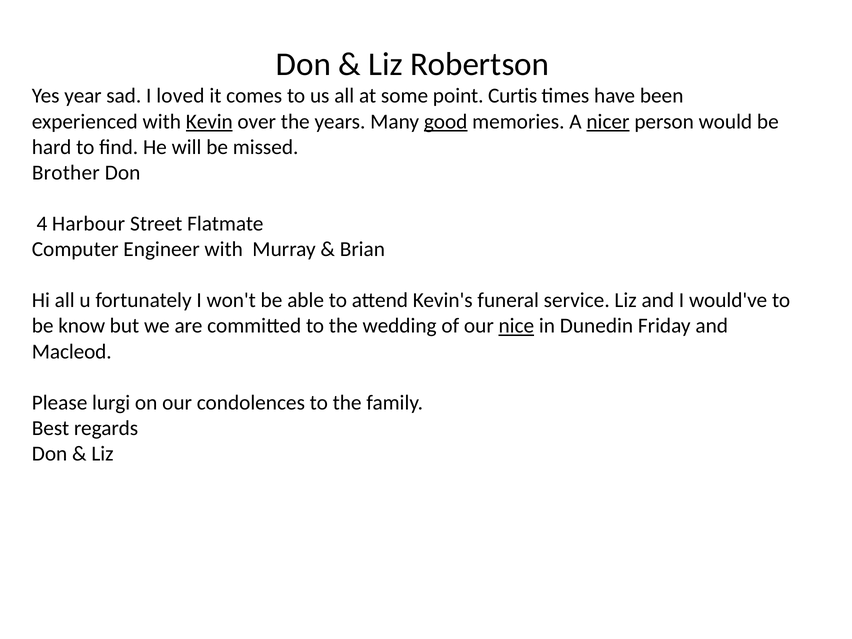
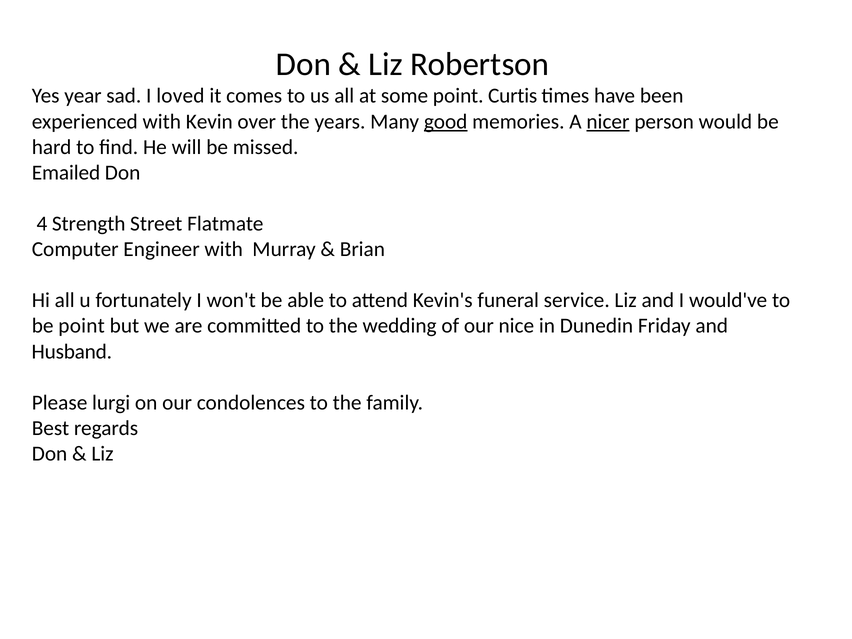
Kevin underline: present -> none
Brother: Brother -> Emailed
Harbour: Harbour -> Strength
be know: know -> point
nice underline: present -> none
Macleod: Macleod -> Husband
